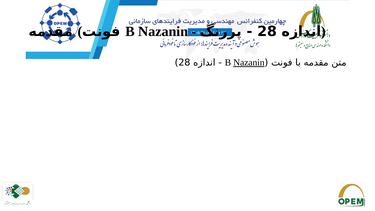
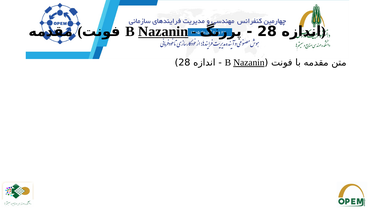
Nazanin at (163, 32) underline: none -> present
